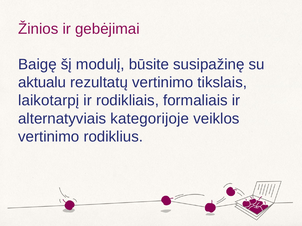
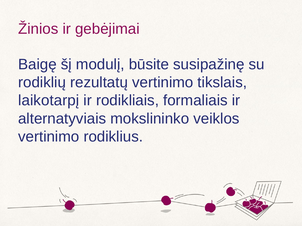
aktualu: aktualu -> rodiklių
kategorijoje: kategorijoje -> mokslininko
